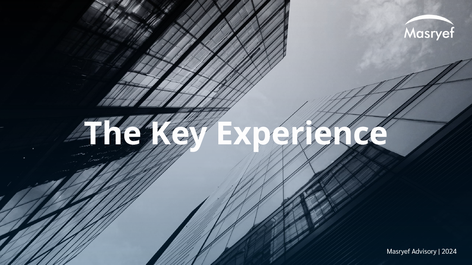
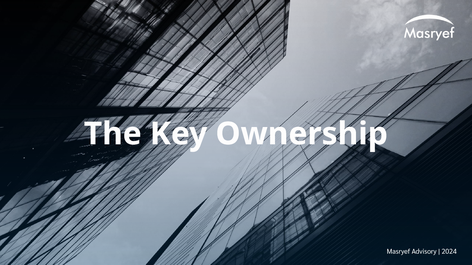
Experience: Experience -> Ownership
